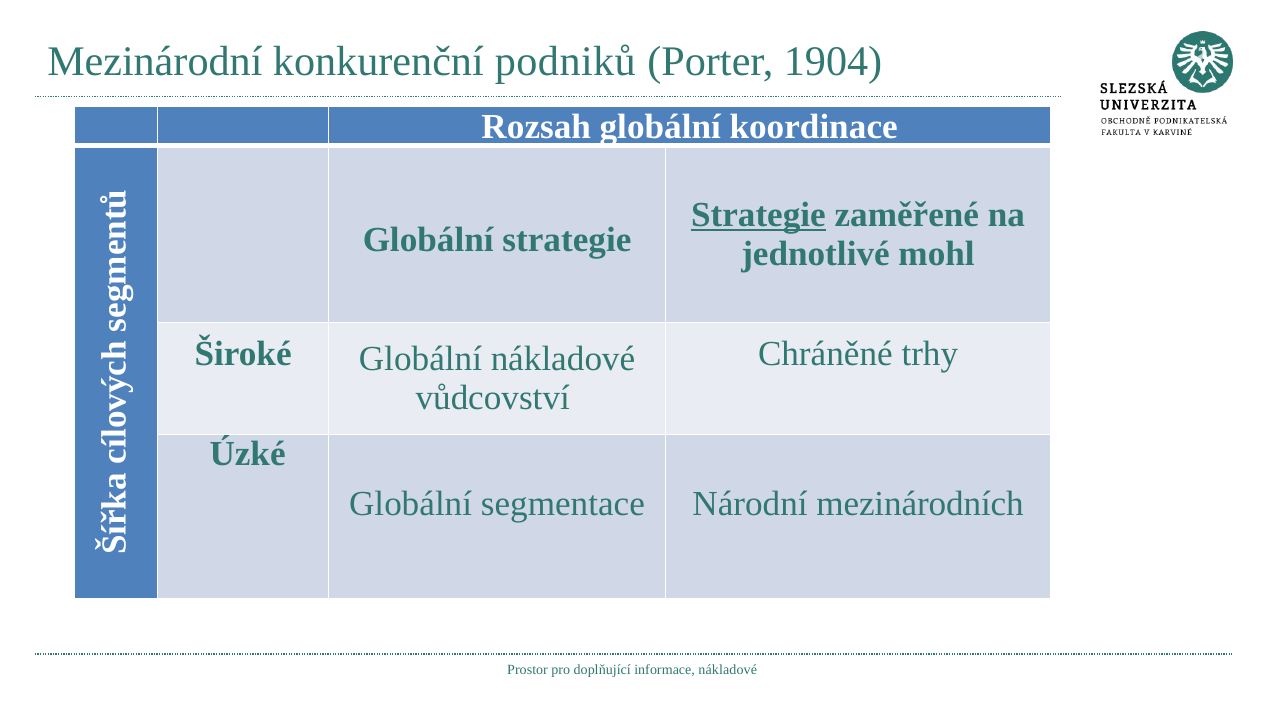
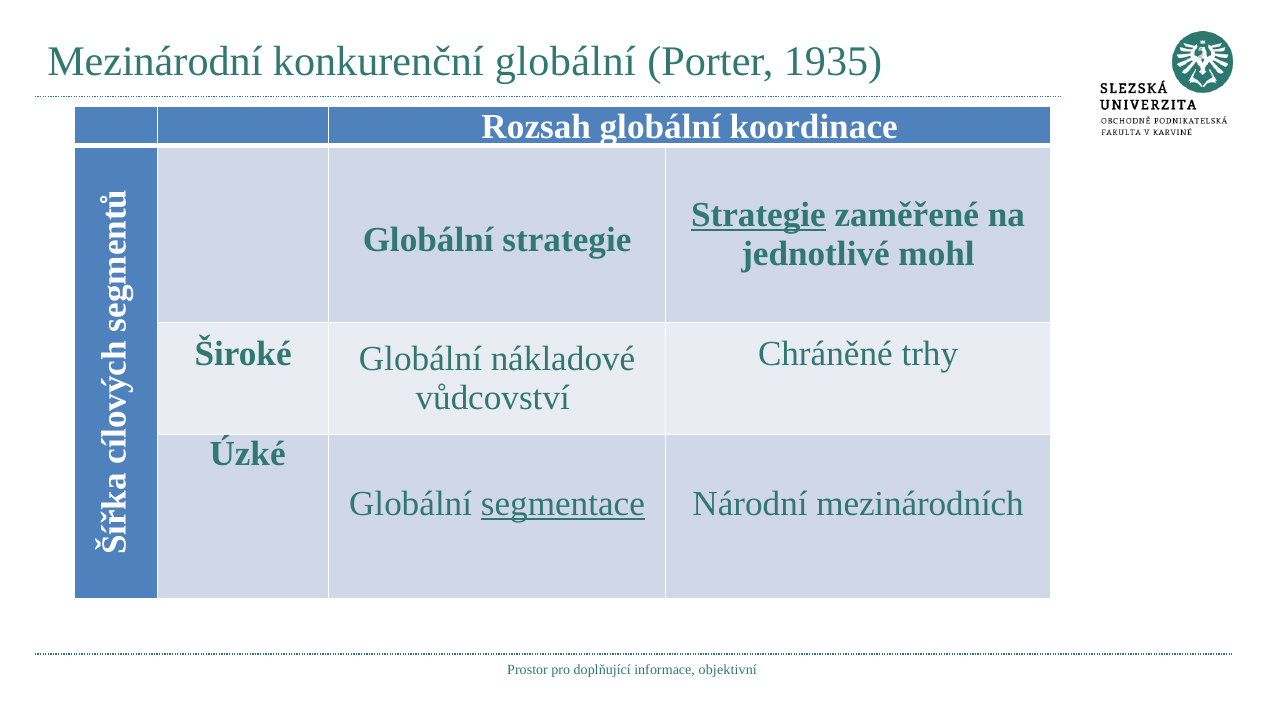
konkurenční podniků: podniků -> globální
1904: 1904 -> 1935
segmentace underline: none -> present
informace nákladové: nákladové -> objektivní
